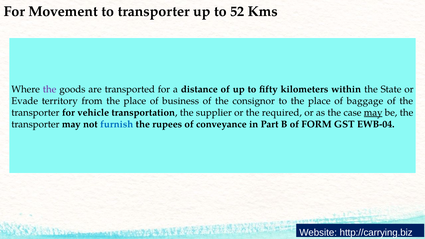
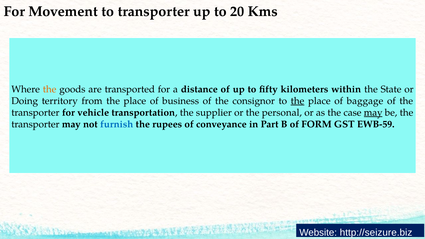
52: 52 -> 20
the at (50, 89) colour: purple -> orange
Evade: Evade -> Doing
the at (298, 101) underline: none -> present
required: required -> personal
EWB-04: EWB-04 -> EWB-59
http://carrying.biz: http://carrying.biz -> http://seizure.biz
